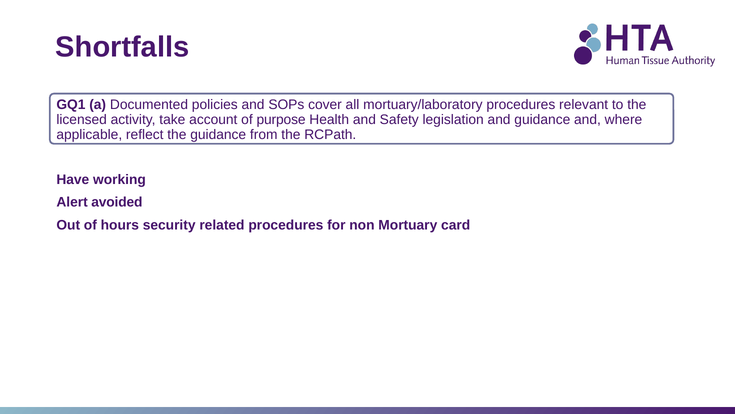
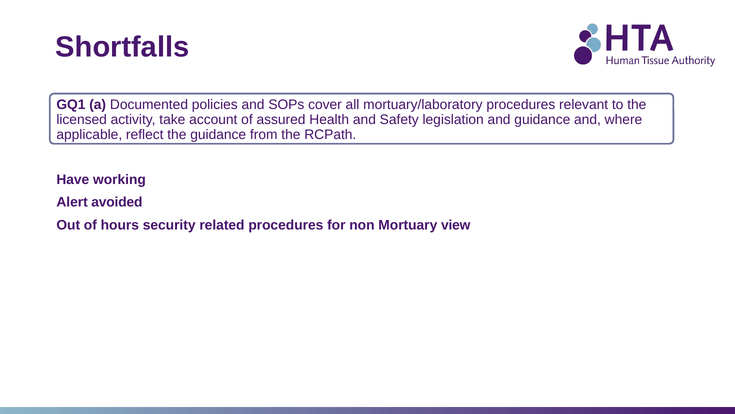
purpose: purpose -> assured
card: card -> view
